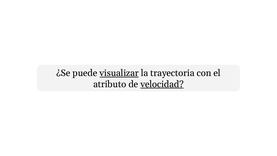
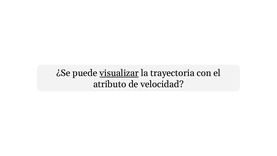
velocidad underline: present -> none
